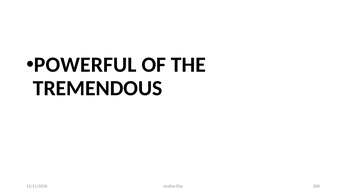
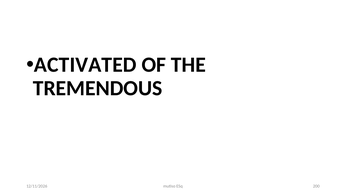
POWERFUL: POWERFUL -> ACTIVATED
